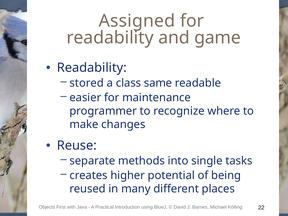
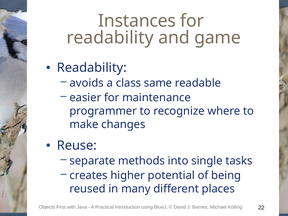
Assigned: Assigned -> Instances
stored: stored -> avoids
